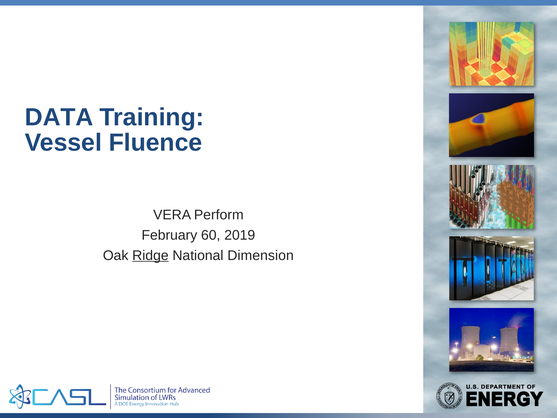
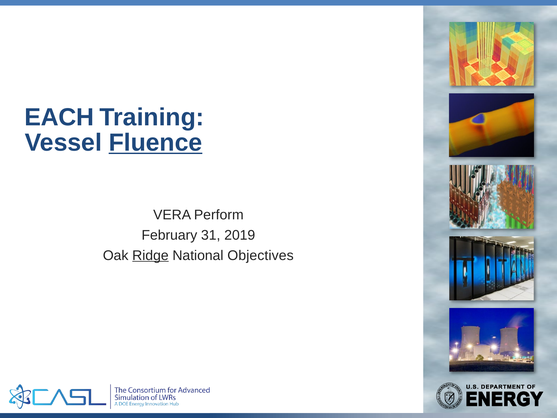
DATA: DATA -> EACH
Fluence underline: none -> present
60: 60 -> 31
Dimension: Dimension -> Objectives
